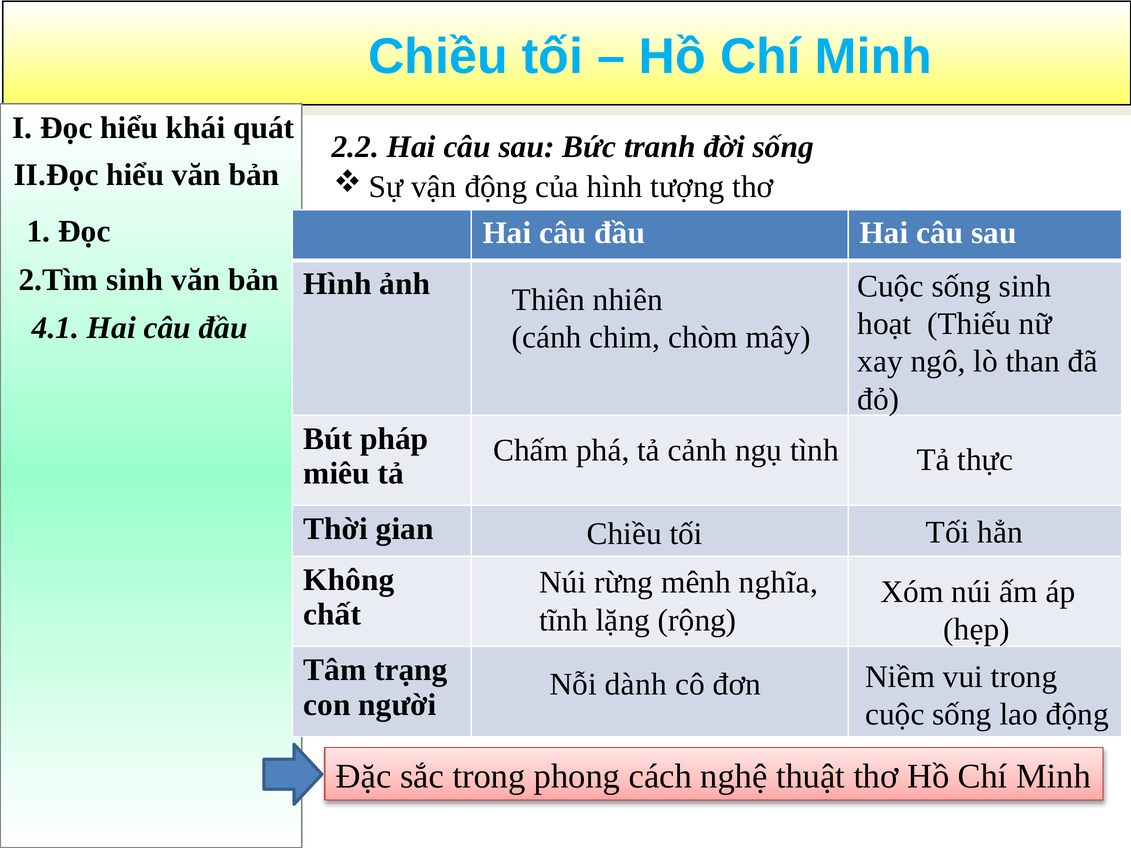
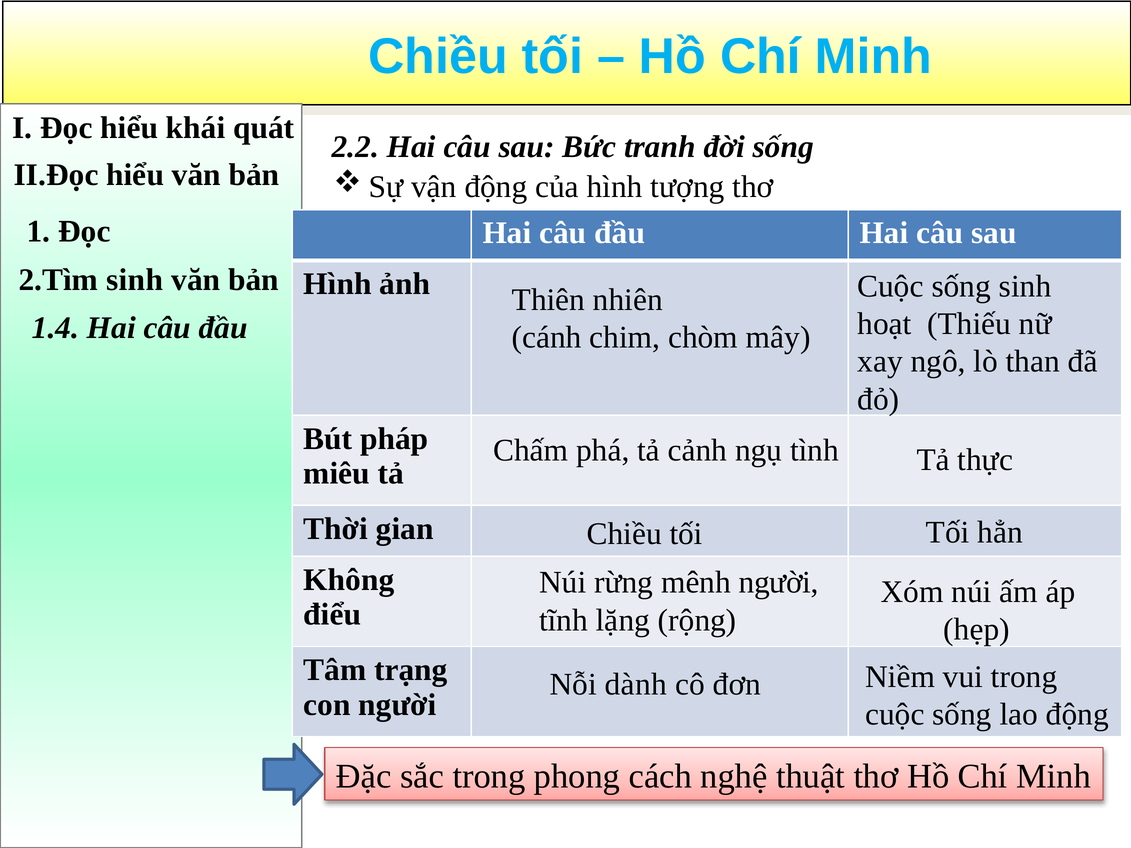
4.1: 4.1 -> 1.4
mênh nghĩa: nghĩa -> người
chất: chất -> điểu
